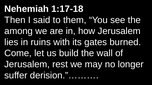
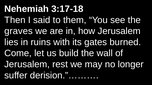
1:17-18: 1:17-18 -> 3:17-18
among: among -> graves
